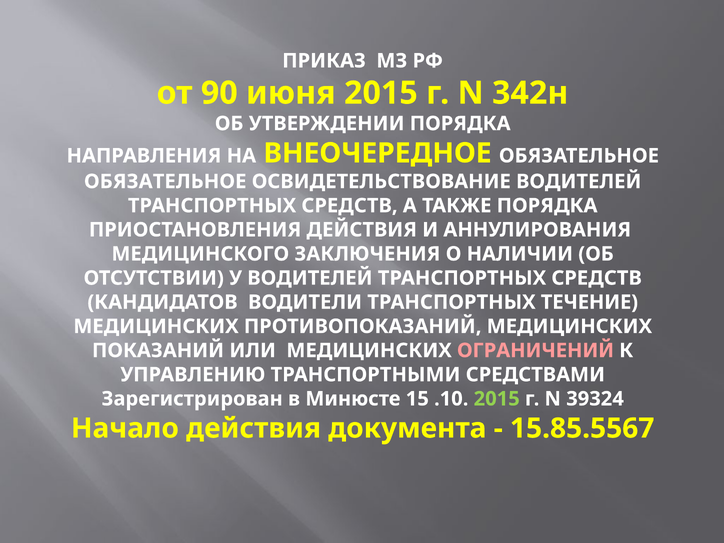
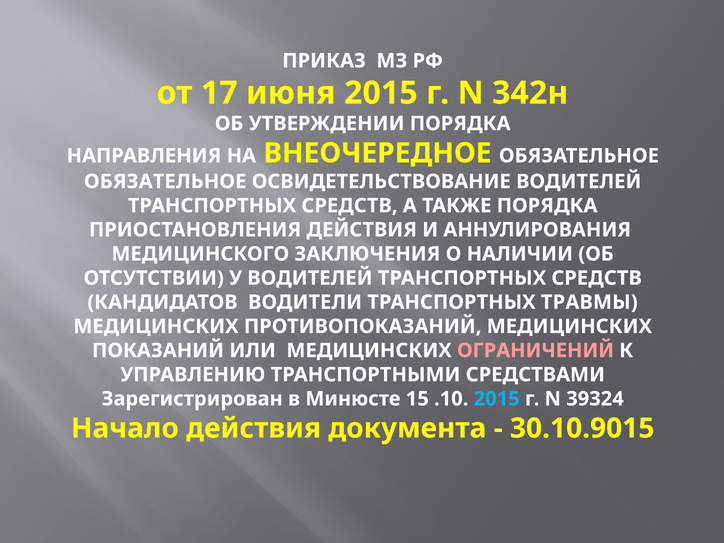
90: 90 -> 17
ТЕЧЕНИЕ: ТЕЧЕНИЕ -> ТРАВМЫ
2015 at (497, 399) colour: light green -> light blue
15.85.5567: 15.85.5567 -> 30.10.9015
